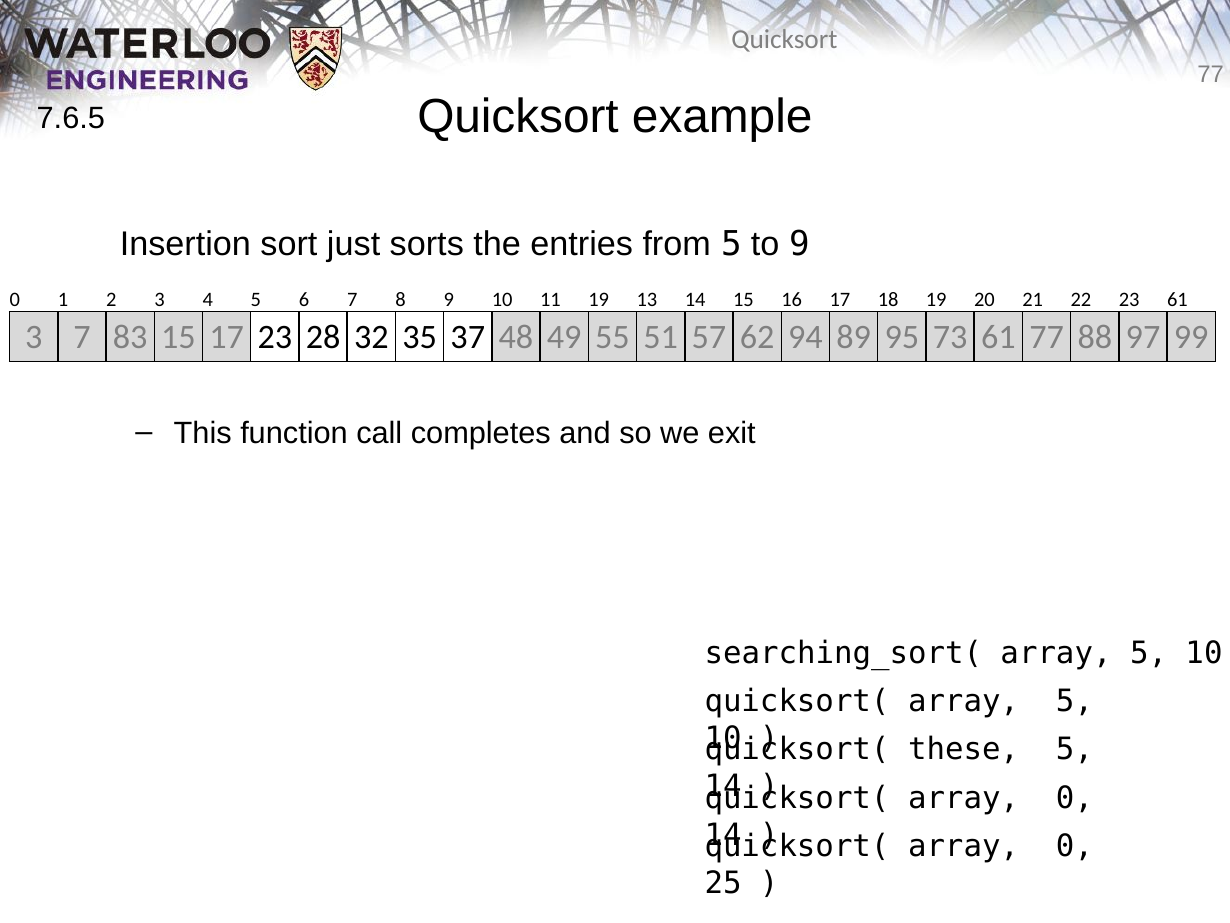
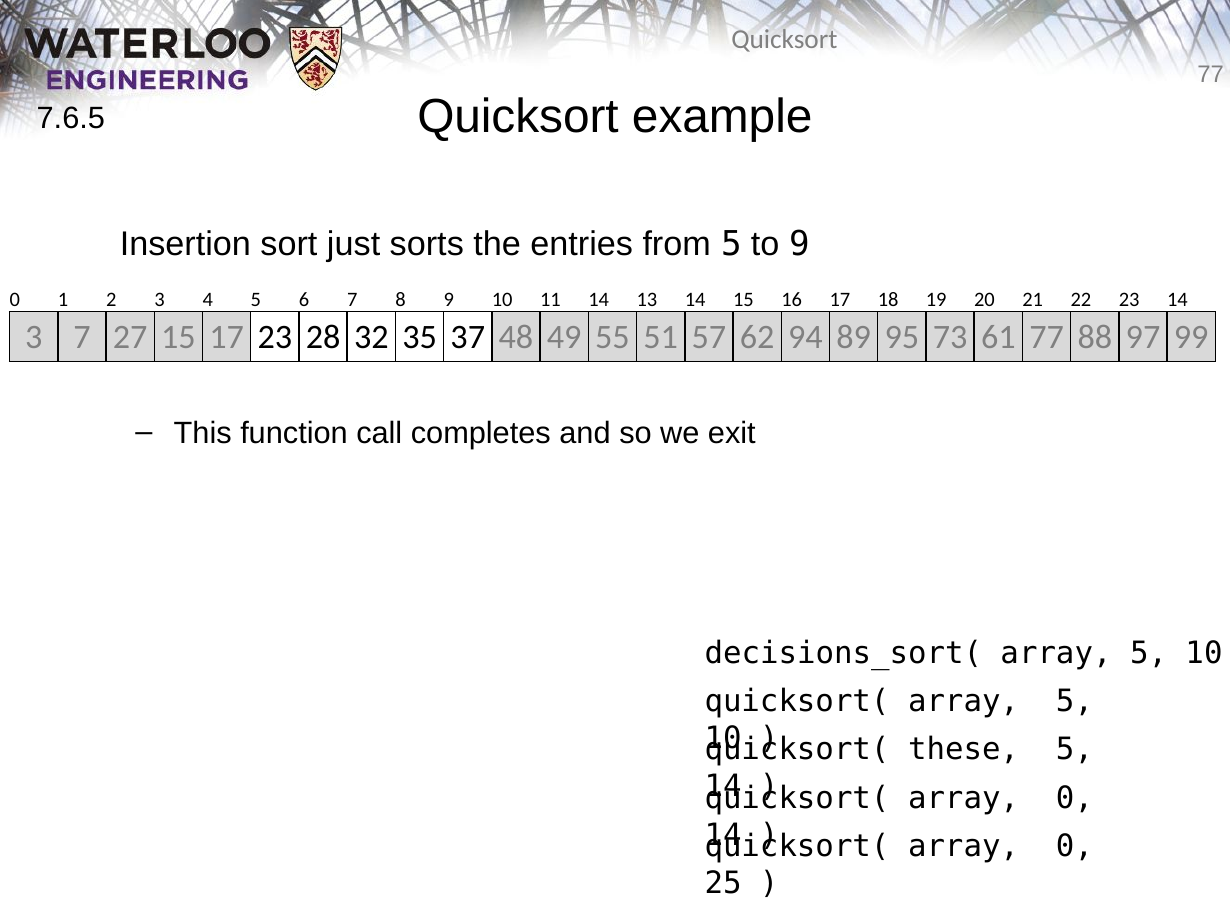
11 19: 19 -> 14
23 61: 61 -> 14
83: 83 -> 27
searching_sort(: searching_sort( -> decisions_sort(
